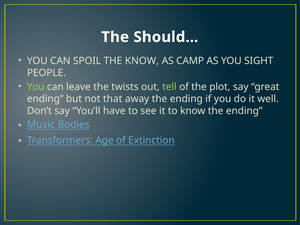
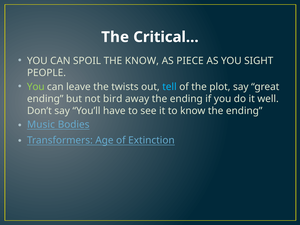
Should…: Should… -> Critical…
CAMP: CAMP -> PIECE
tell colour: light green -> light blue
that: that -> bird
